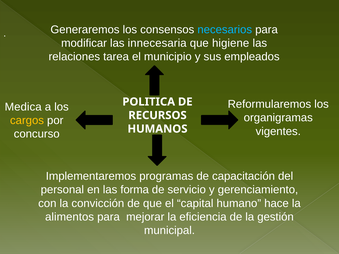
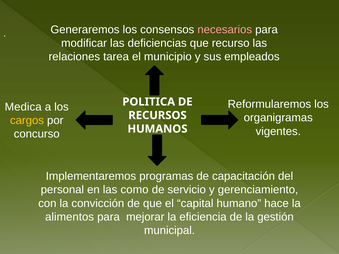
necesarios colour: light blue -> pink
innecesaria: innecesaria -> deficiencias
higiene: higiene -> recurso
forma: forma -> como
